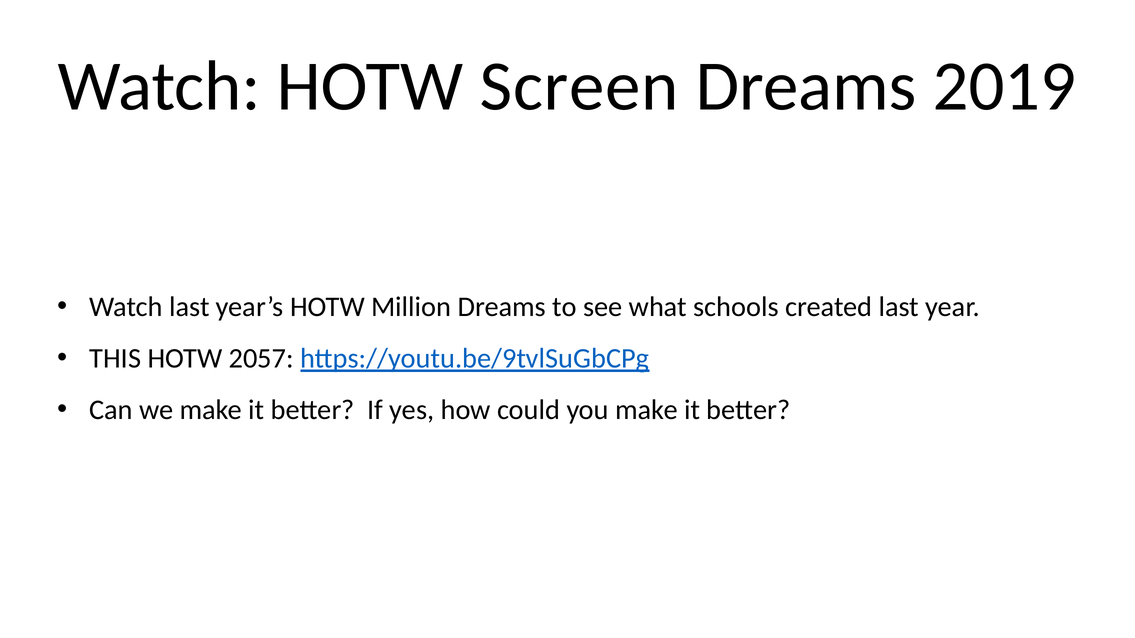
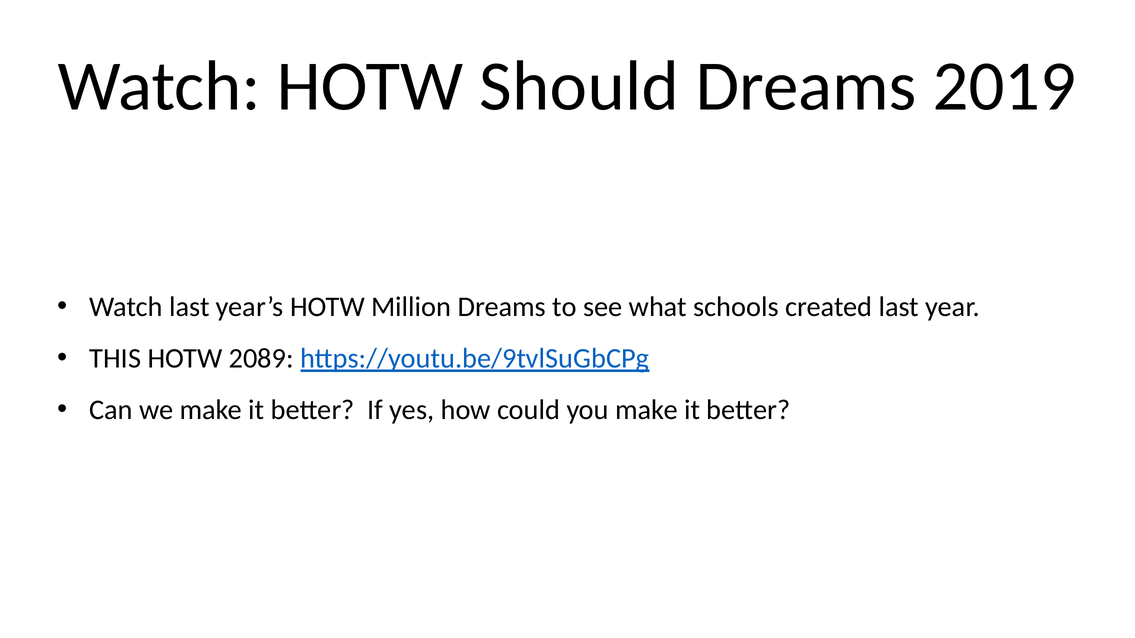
Screen: Screen -> Should
2057: 2057 -> 2089
